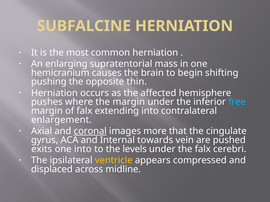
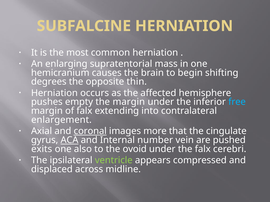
pushing: pushing -> degrees
where: where -> empty
ACA underline: none -> present
towards: towards -> number
one into: into -> also
levels: levels -> ovoid
ventricle colour: yellow -> light green
